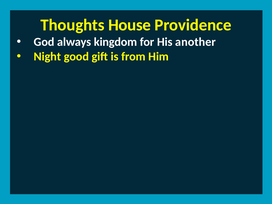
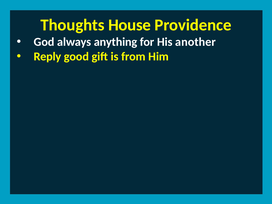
kingdom: kingdom -> anything
Night: Night -> Reply
